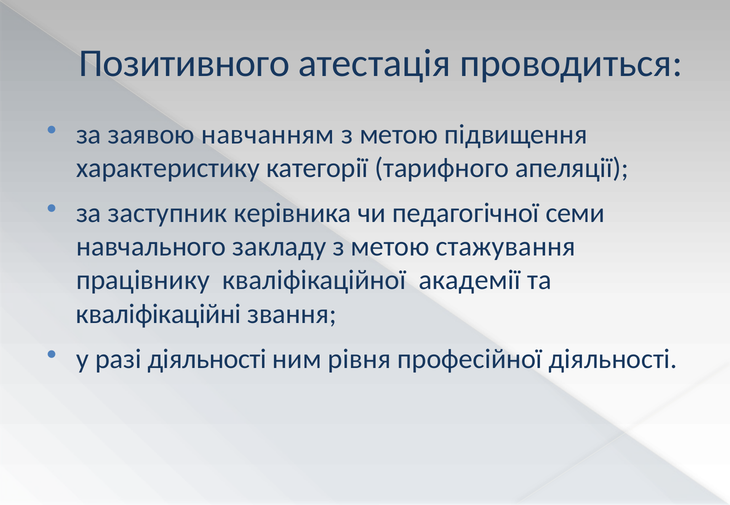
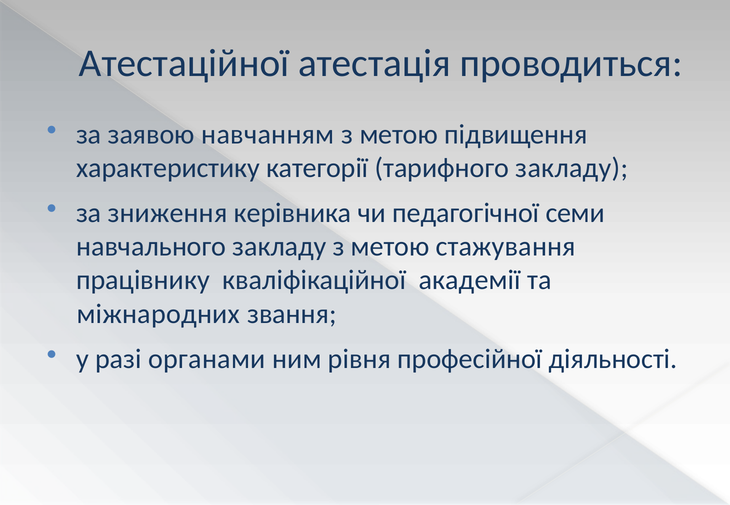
Позитивного: Позитивного -> Атестаційної
тарифного апеляції: апеляції -> закладу
заступник: заступник -> зниження
кваліфікаційні: кваліфікаційні -> міжнародних
разі діяльності: діяльності -> органами
